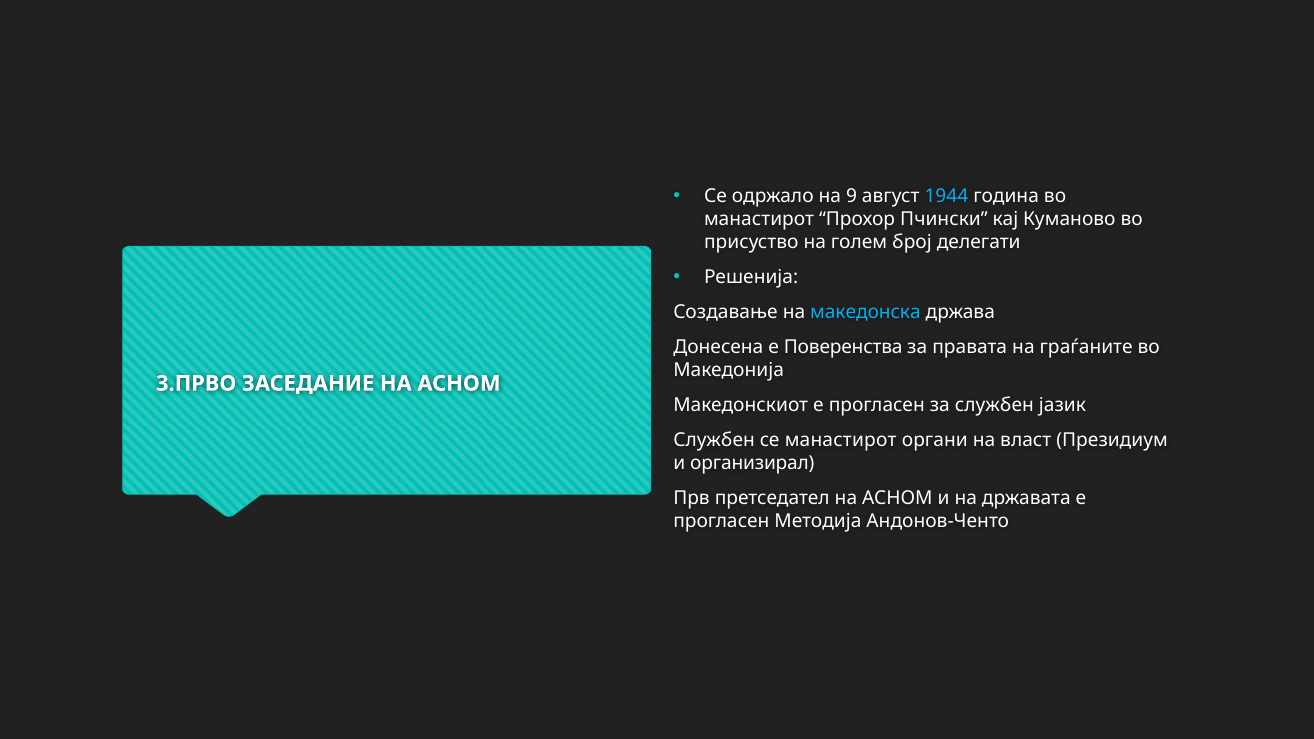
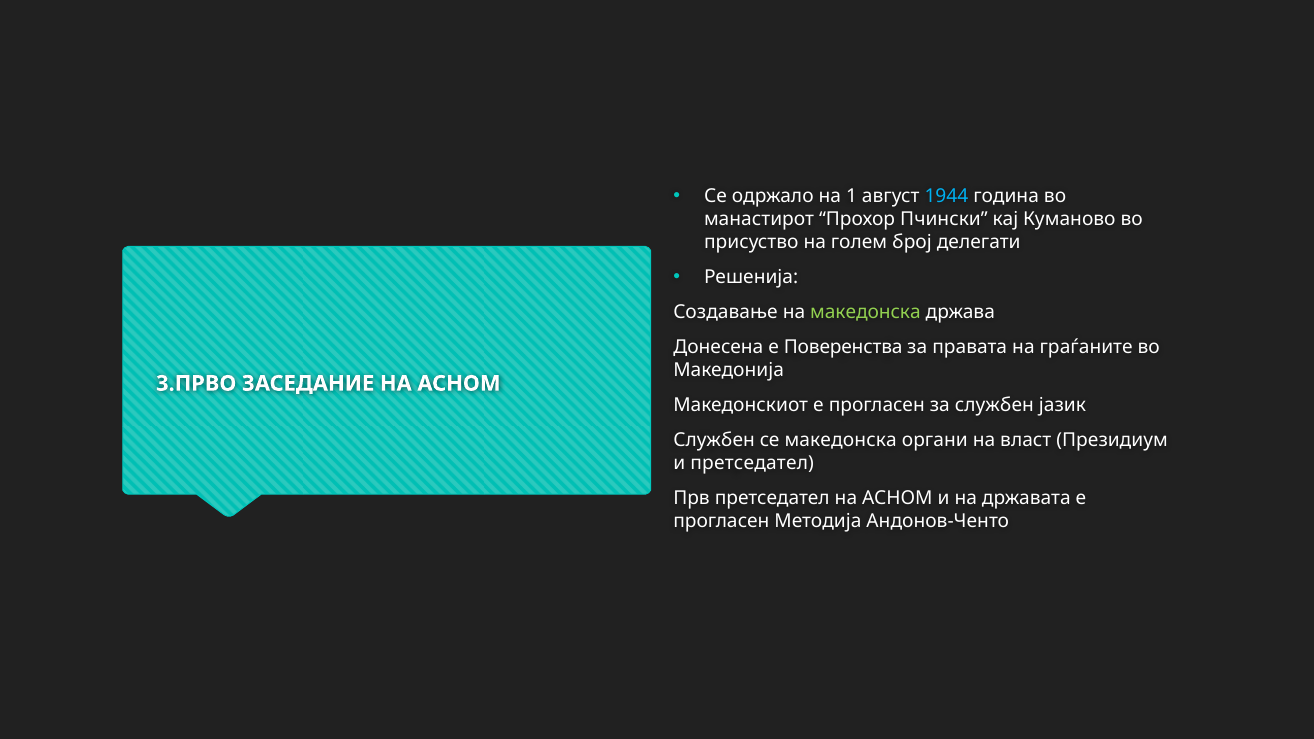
9: 9 -> 1
македонска at (865, 312) colour: light blue -> light green
се манастирот: манастирот -> македонска
и организирал: организирал -> претседател
